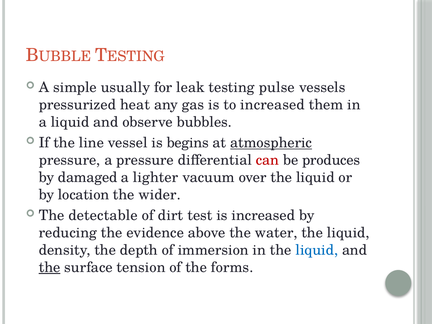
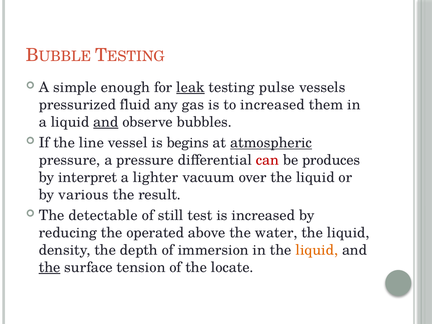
usually: usually -> enough
leak underline: none -> present
heat: heat -> fluid
and at (106, 122) underline: none -> present
damaged: damaged -> interpret
location: location -> various
wider: wider -> result
dirt: dirt -> still
evidence: evidence -> operated
liquid at (317, 250) colour: blue -> orange
forms: forms -> locate
